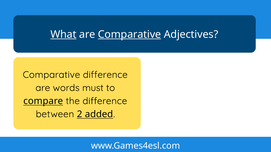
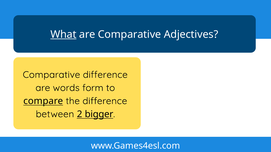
Comparative at (130, 34) underline: present -> none
must: must -> form
added: added -> bigger
